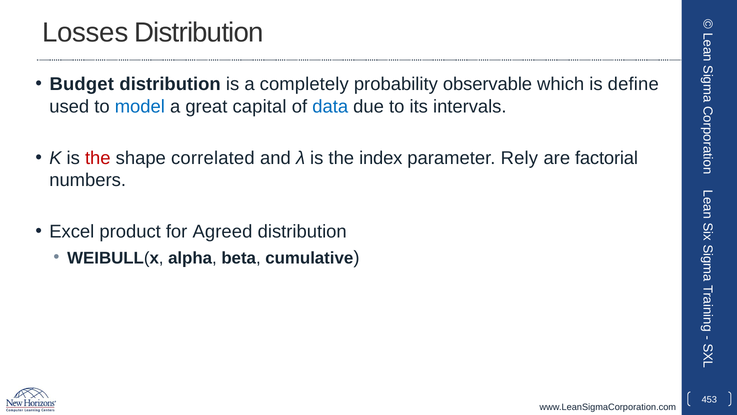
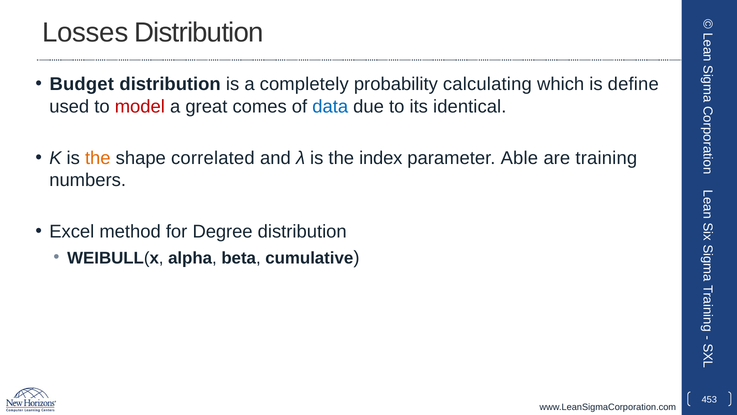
observable: observable -> calculating
model colour: blue -> red
capital: capital -> comes
intervals: intervals -> identical
the at (98, 158) colour: red -> orange
Rely: Rely -> Able
factorial: factorial -> training
product: product -> method
Agreed: Agreed -> Degree
